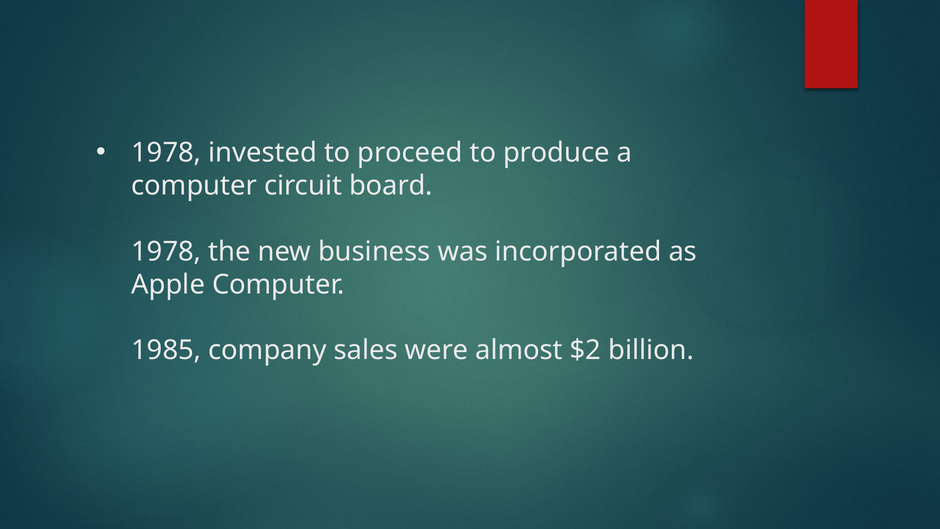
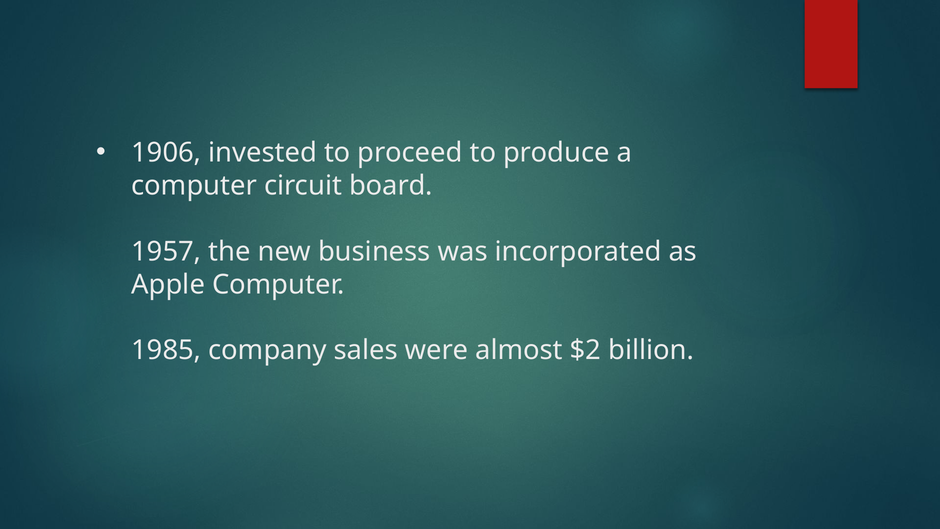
1978 at (166, 153): 1978 -> 1906
1978 at (166, 251): 1978 -> 1957
